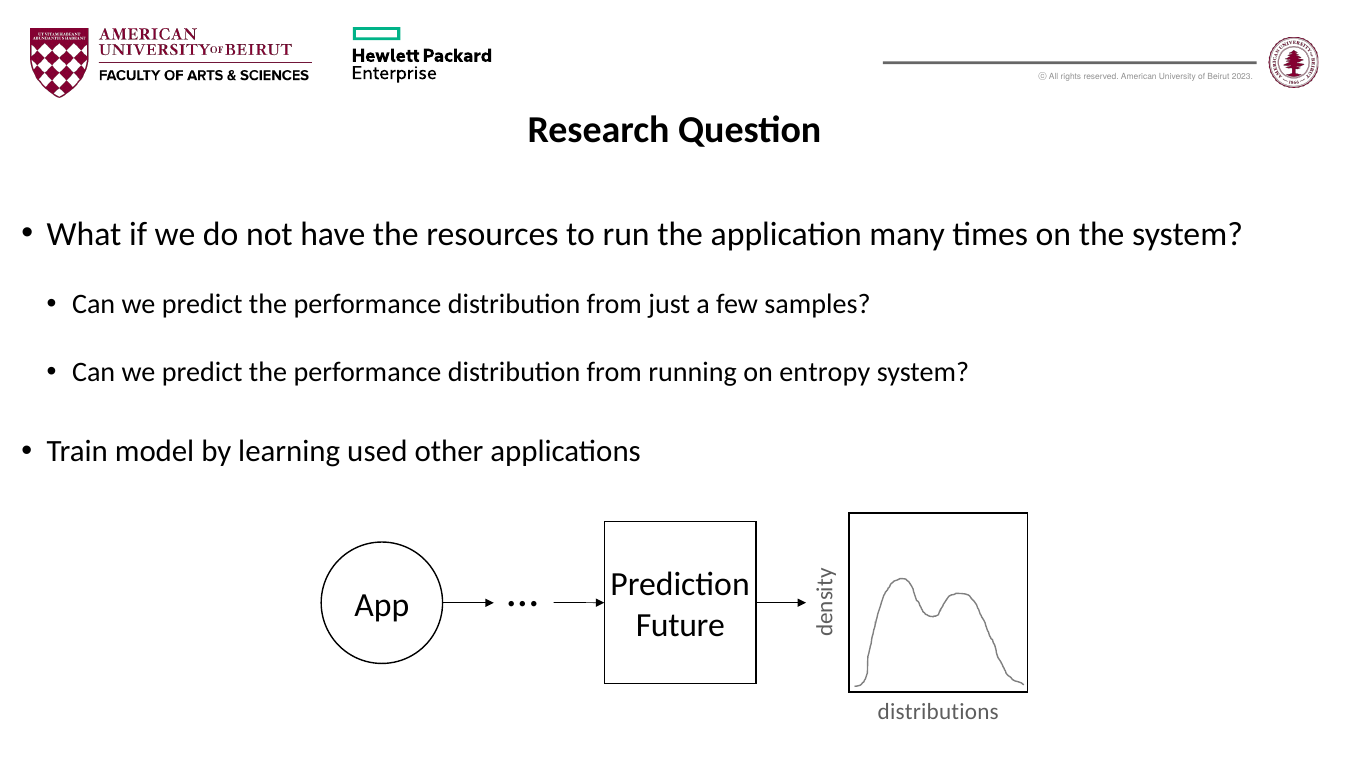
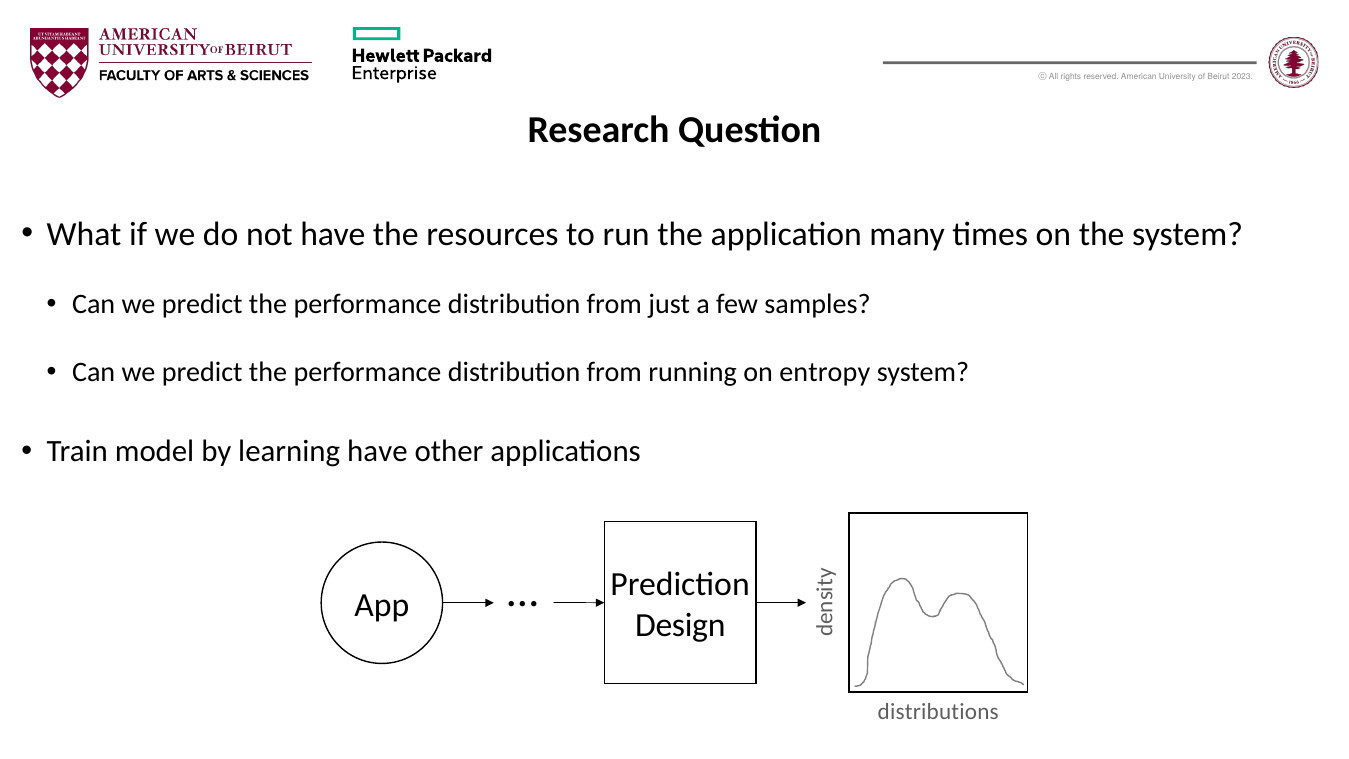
learning used: used -> have
Future: Future -> Design
